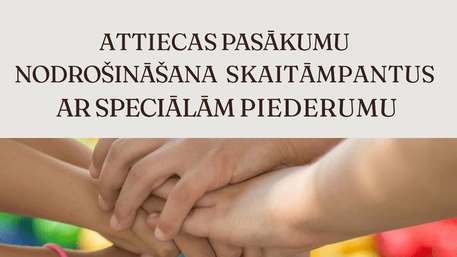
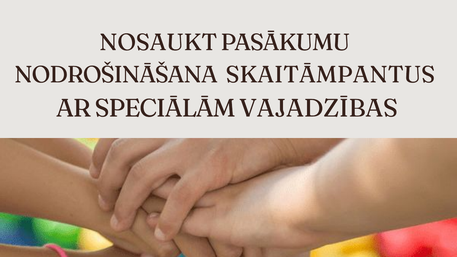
ATTIECAS: ATTIECAS -> NOSAUKT
PIEDERUMU: PIEDERUMU -> VAJADZĪBAS
